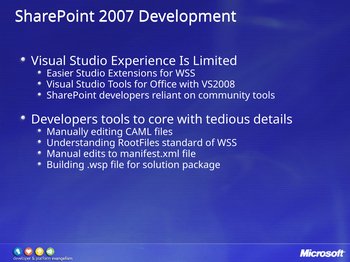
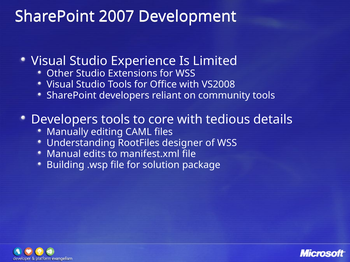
Easier: Easier -> Other
standard: standard -> designer
